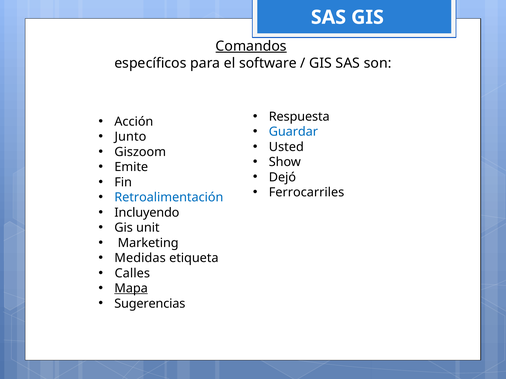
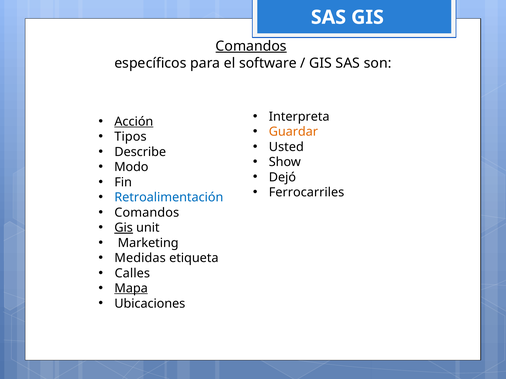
Respuesta: Respuesta -> Interpreta
Acción underline: none -> present
Guardar colour: blue -> orange
Junto: Junto -> Tipos
Giszoom: Giszoom -> Describe
Emite: Emite -> Modo
Incluyendo at (147, 213): Incluyendo -> Comandos
Gis at (124, 228) underline: none -> present
Sugerencias: Sugerencias -> Ubicaciones
